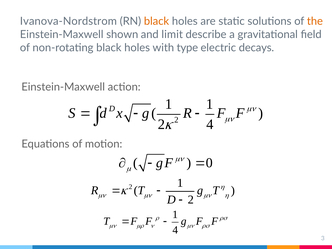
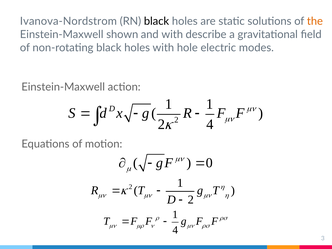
black at (157, 21) colour: orange -> black
and limit: limit -> with
type: type -> hole
decays: decays -> modes
